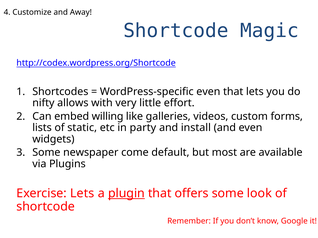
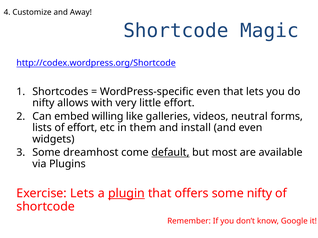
custom: custom -> neutral
of static: static -> effort
party: party -> them
newspaper: newspaper -> dreamhost
default underline: none -> present
some look: look -> nifty
